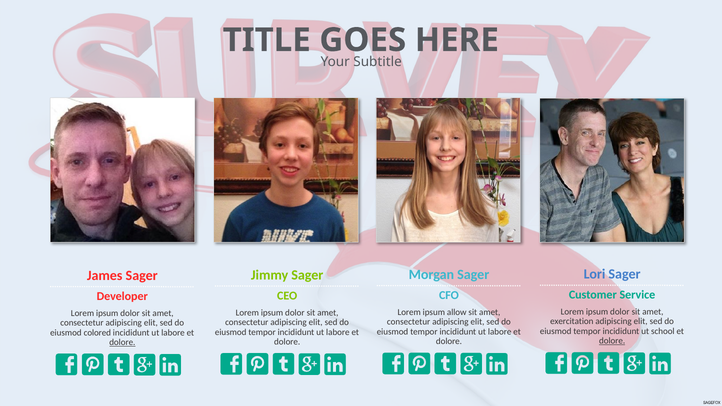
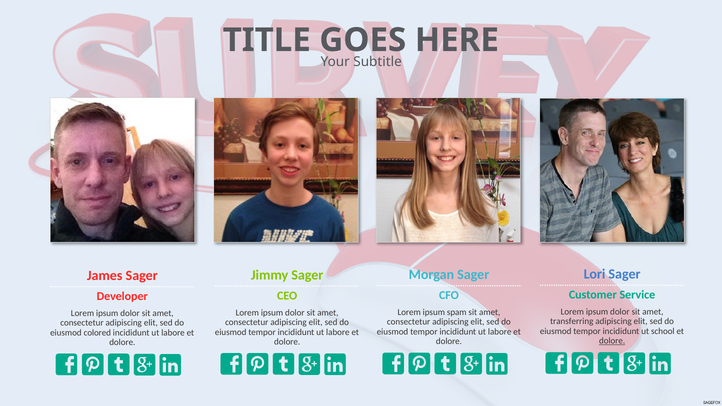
allow: allow -> spam
exercitation: exercitation -> transferring
dolore at (122, 342) underline: present -> none
